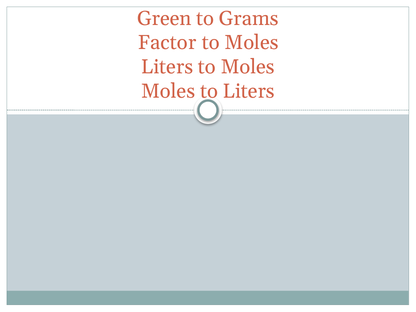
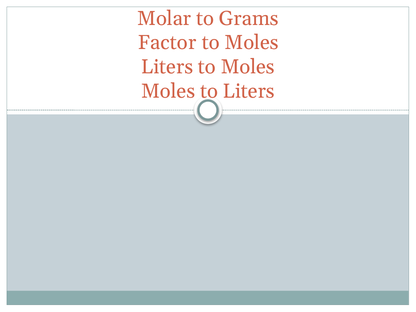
Green: Green -> Molar
